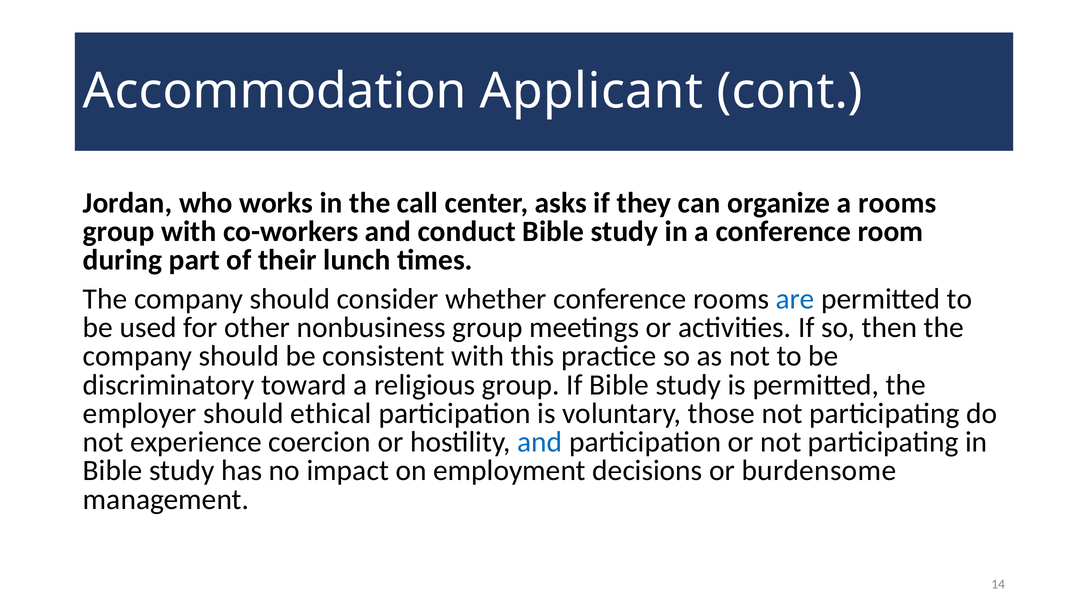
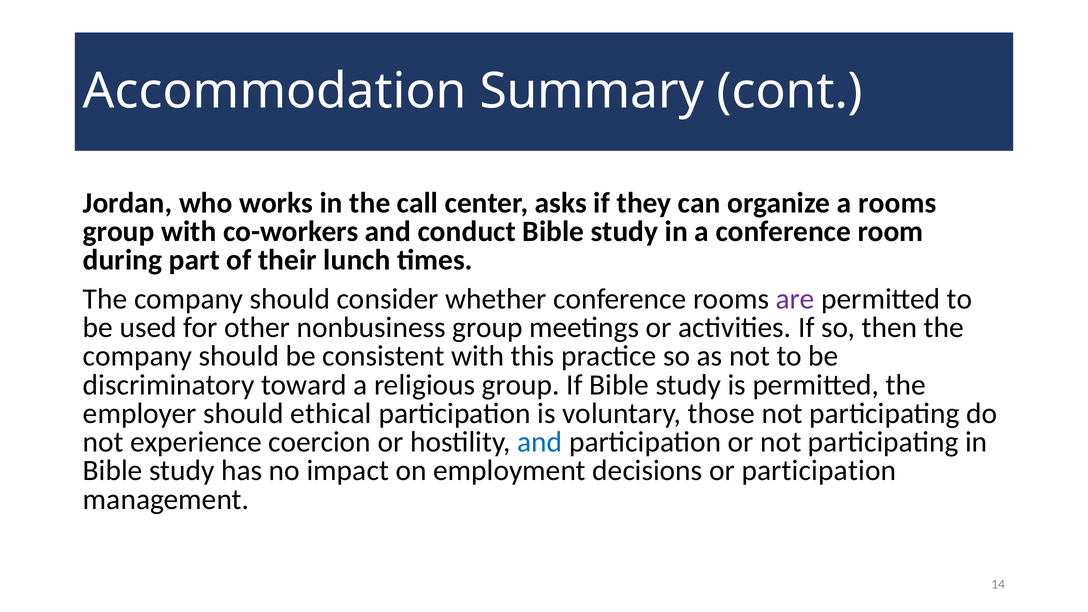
Applicant: Applicant -> Summary
are colour: blue -> purple
or burdensome: burdensome -> participation
